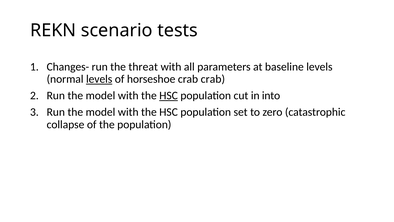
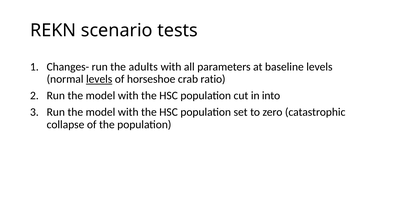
threat: threat -> adults
crab crab: crab -> ratio
HSC at (169, 95) underline: present -> none
